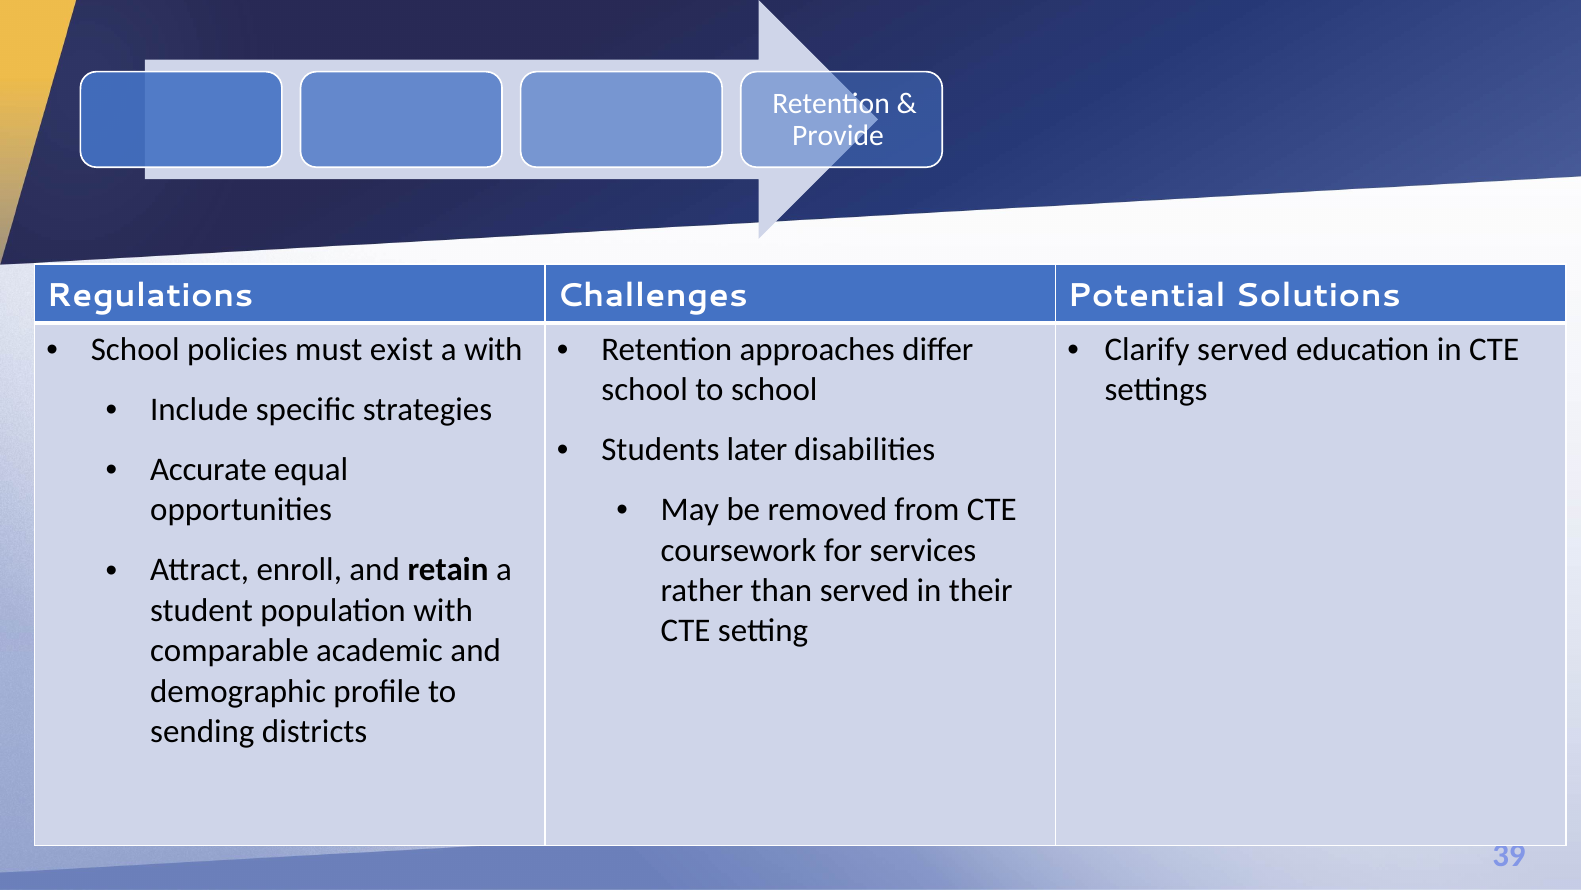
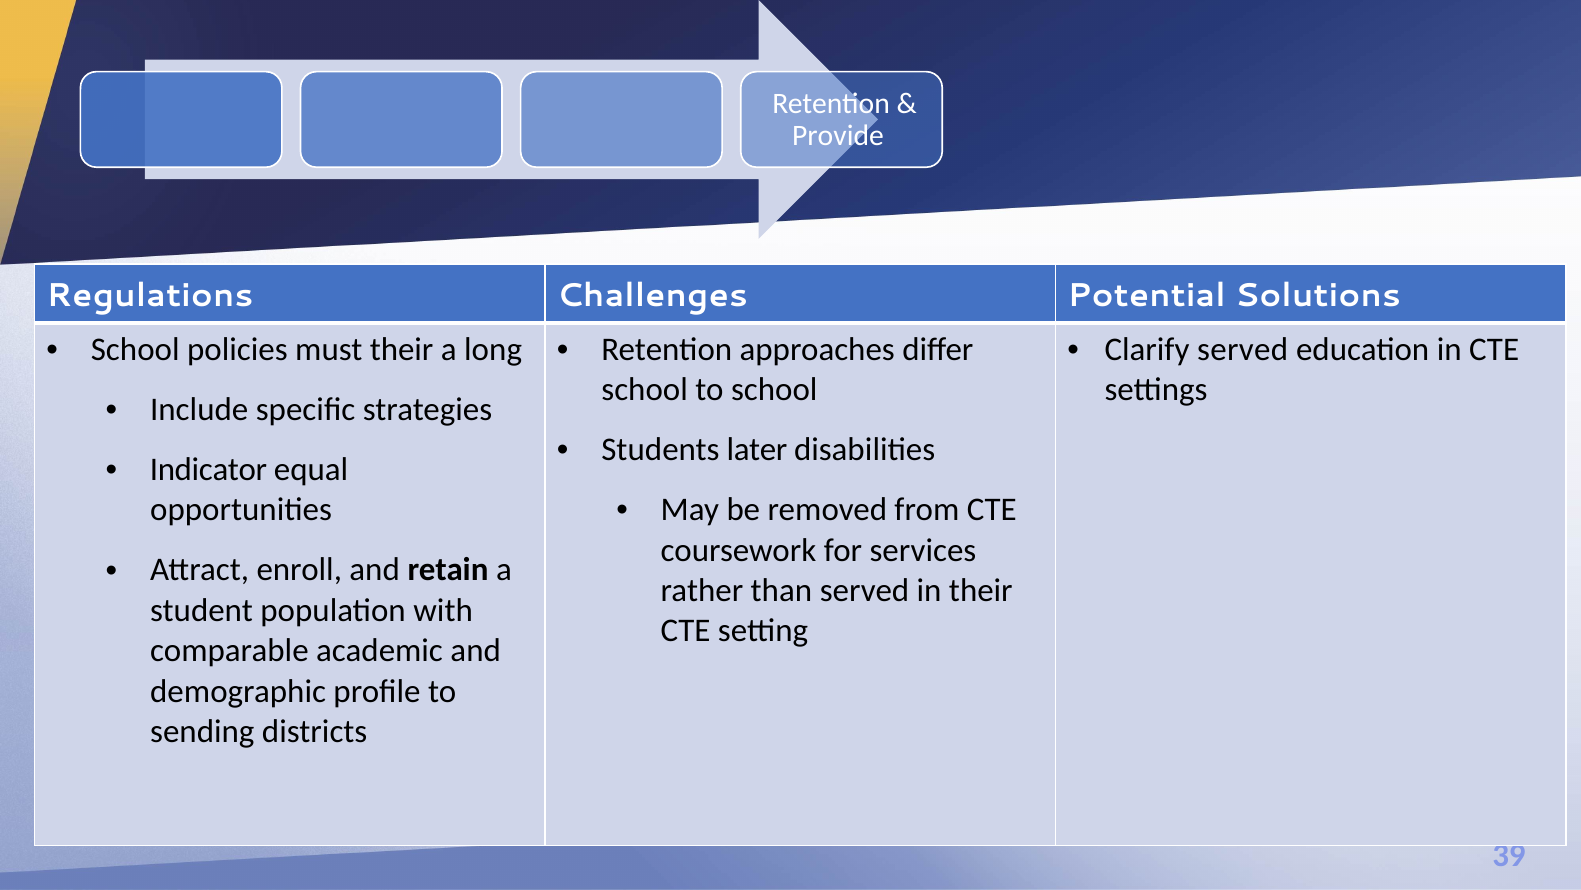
must exist: exist -> their
a with: with -> long
Accurate: Accurate -> Indicator
